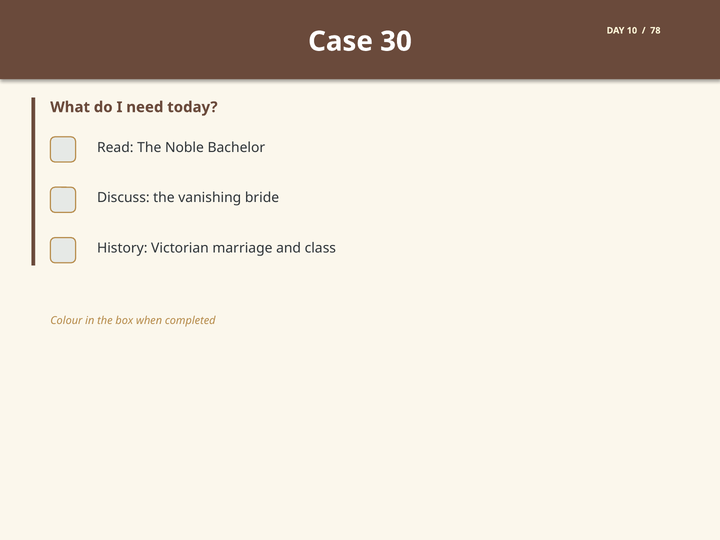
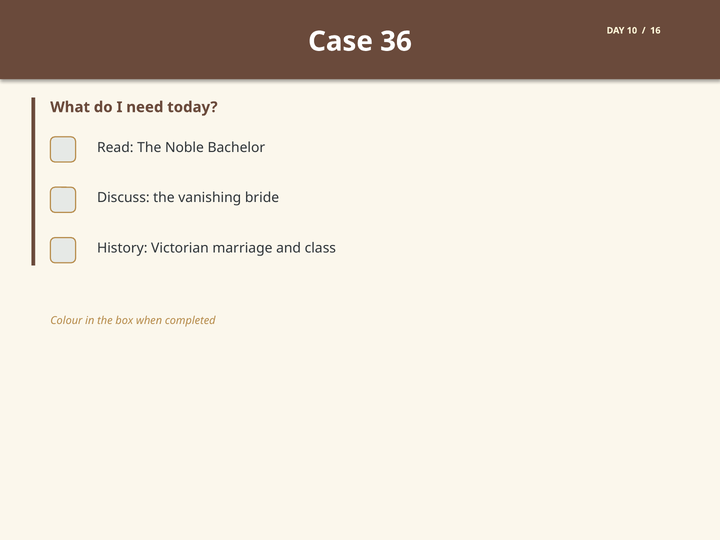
78: 78 -> 16
30: 30 -> 36
